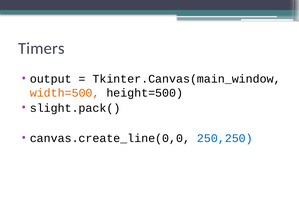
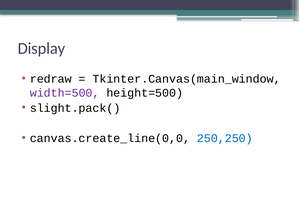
Timers: Timers -> Display
output: output -> redraw
width=500 colour: orange -> purple
